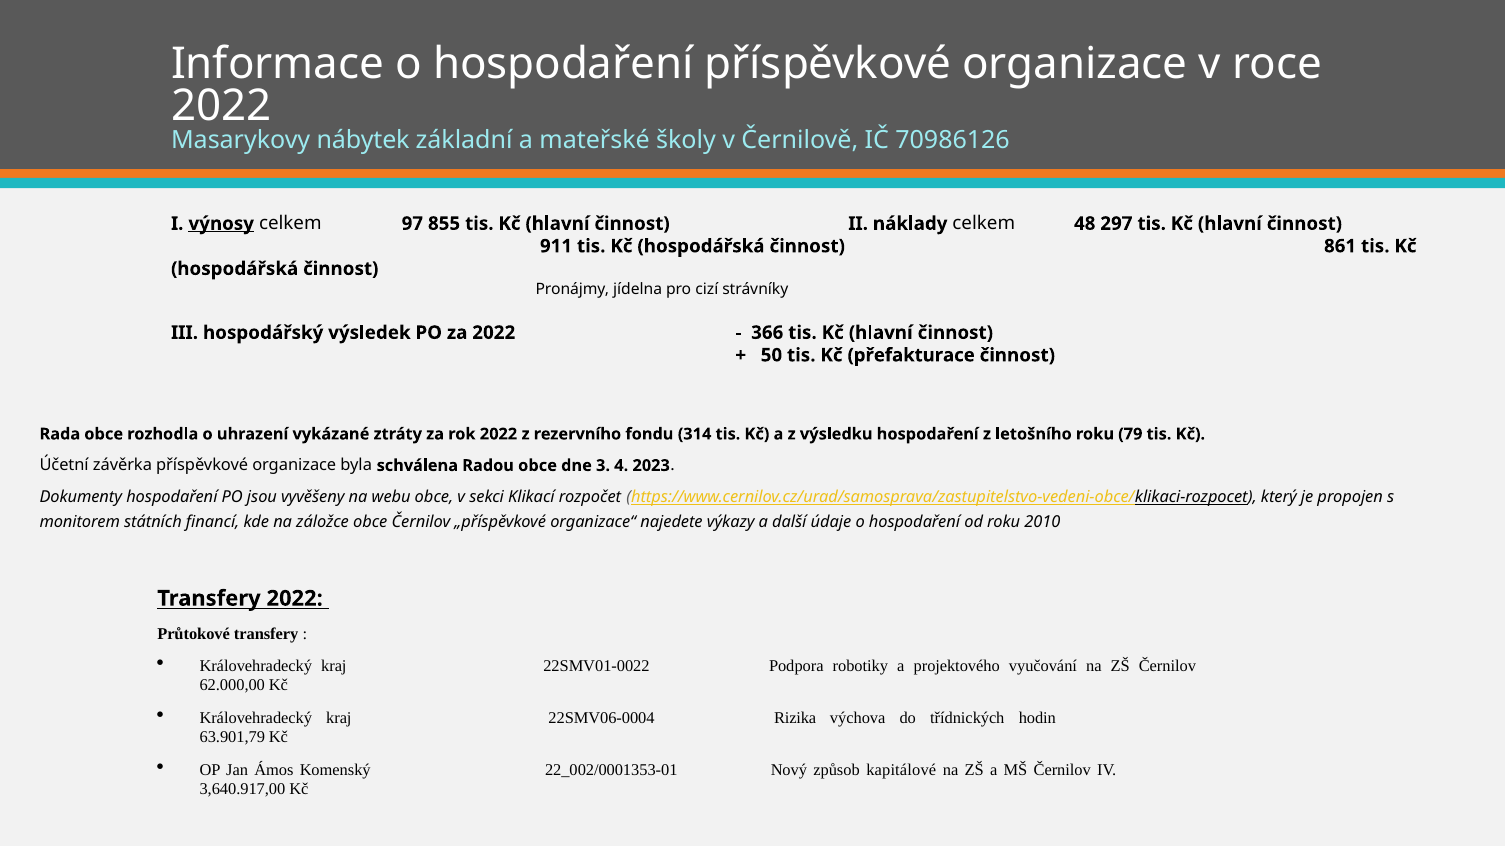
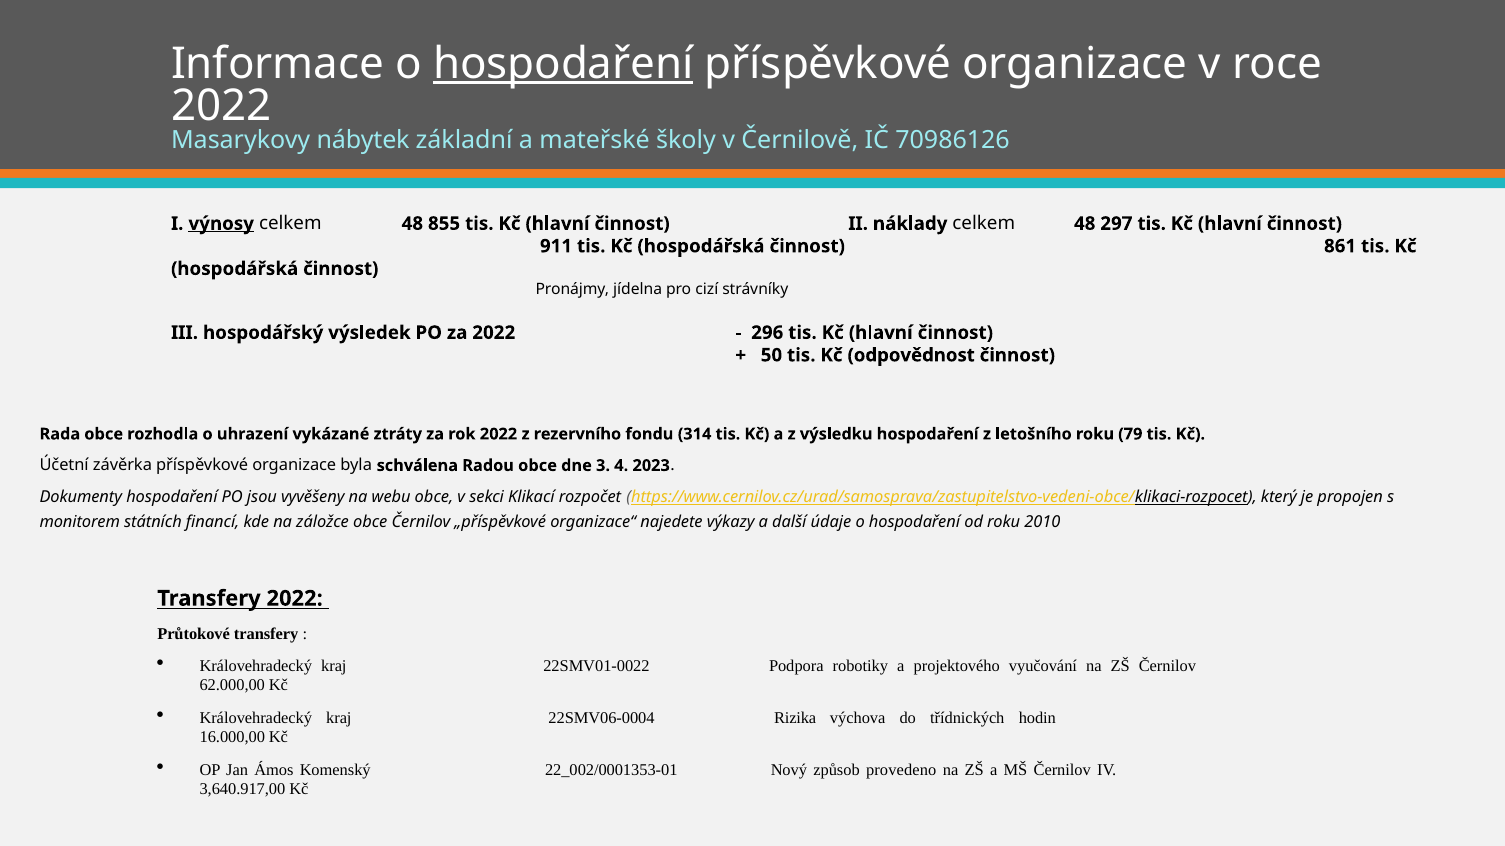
hospodaření at (563, 64) underline: none -> present
97 at (412, 224): 97 -> 48
366: 366 -> 296
přefakturace: přefakturace -> odpovědnost
63.901,79: 63.901,79 -> 16.000,00
kapitálové: kapitálové -> provedeno
